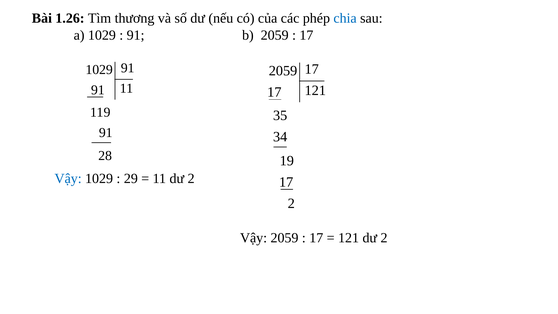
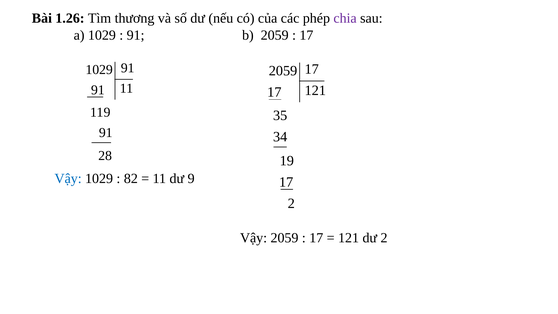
chia colour: blue -> purple
29: 29 -> 82
11 dư 2: 2 -> 9
